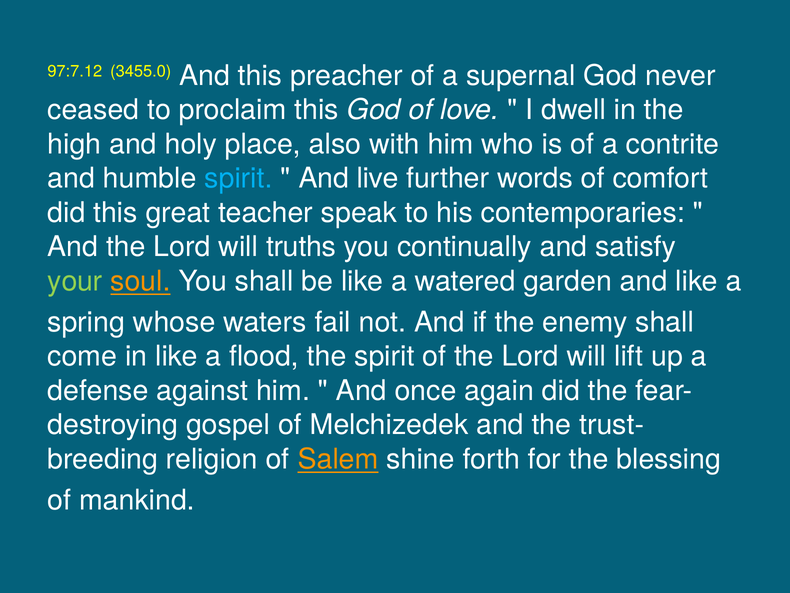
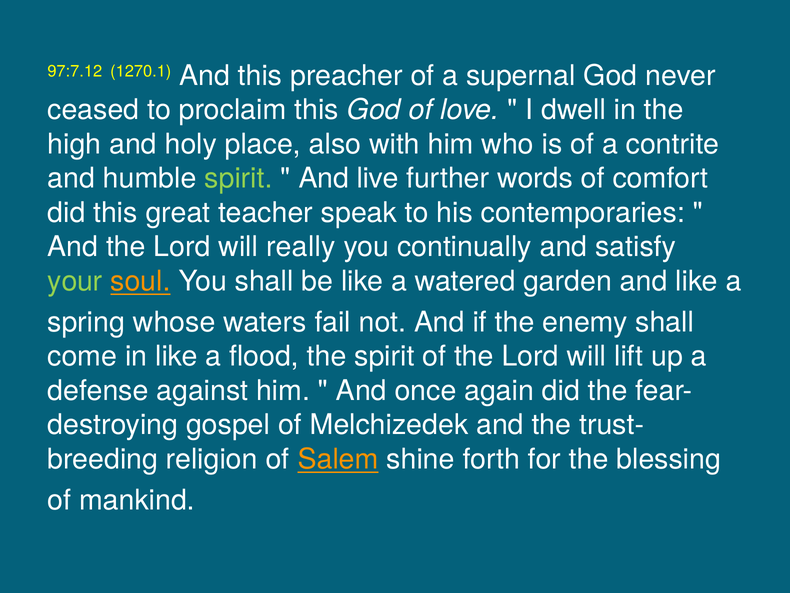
3455.0: 3455.0 -> 1270.1
spirit at (238, 178) colour: light blue -> light green
truths: truths -> really
